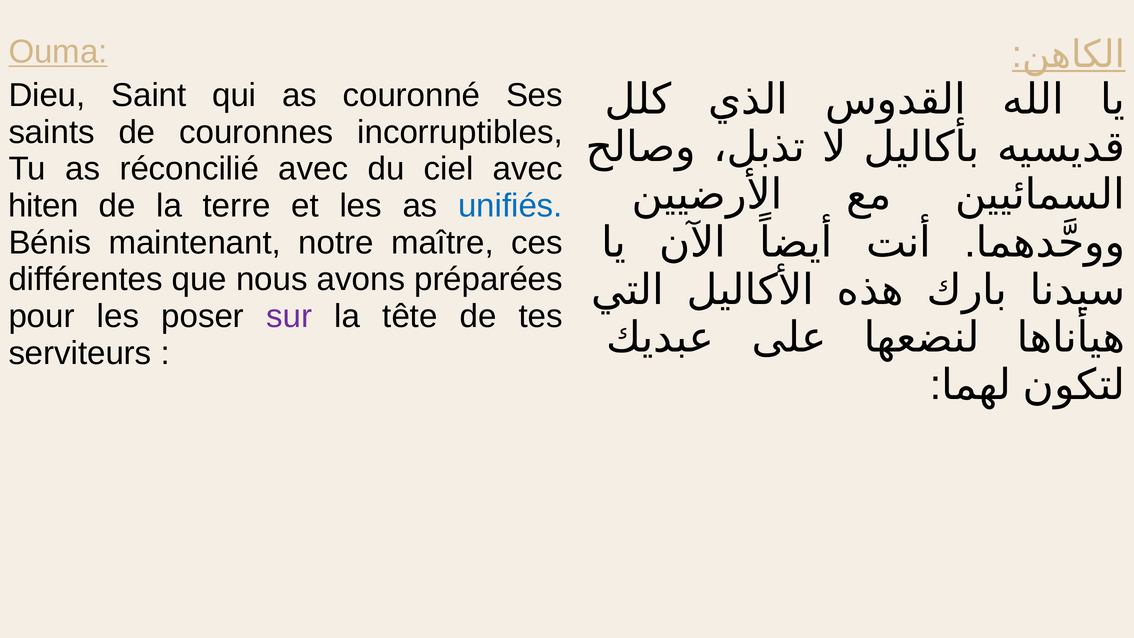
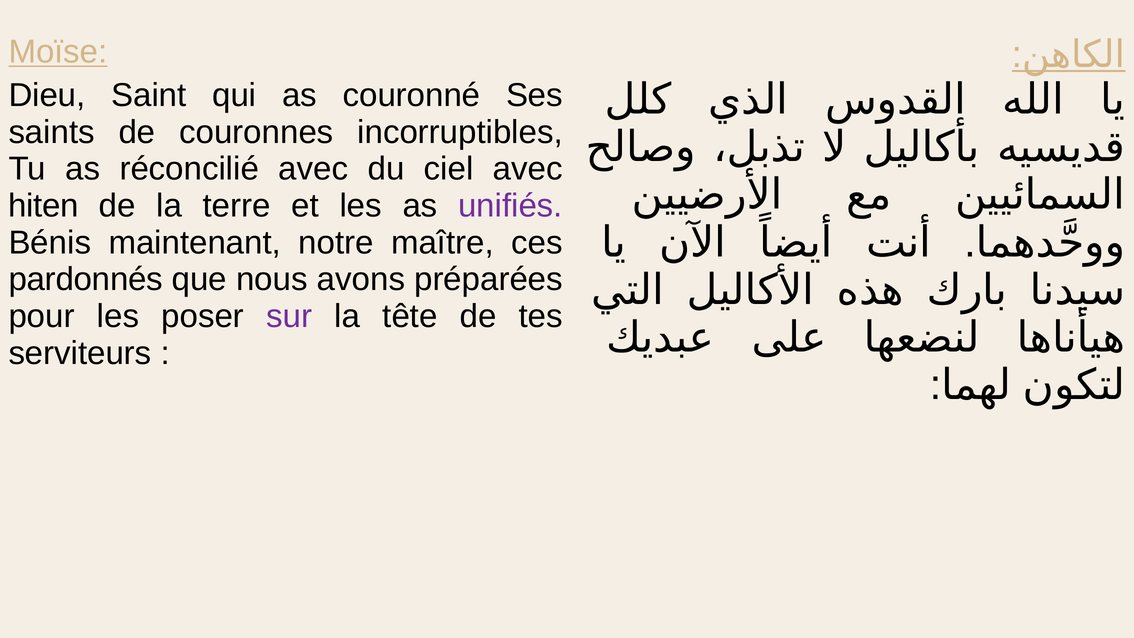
Ouma: Ouma -> Moïse
unifiés colour: blue -> purple
différentes: différentes -> pardonnés
